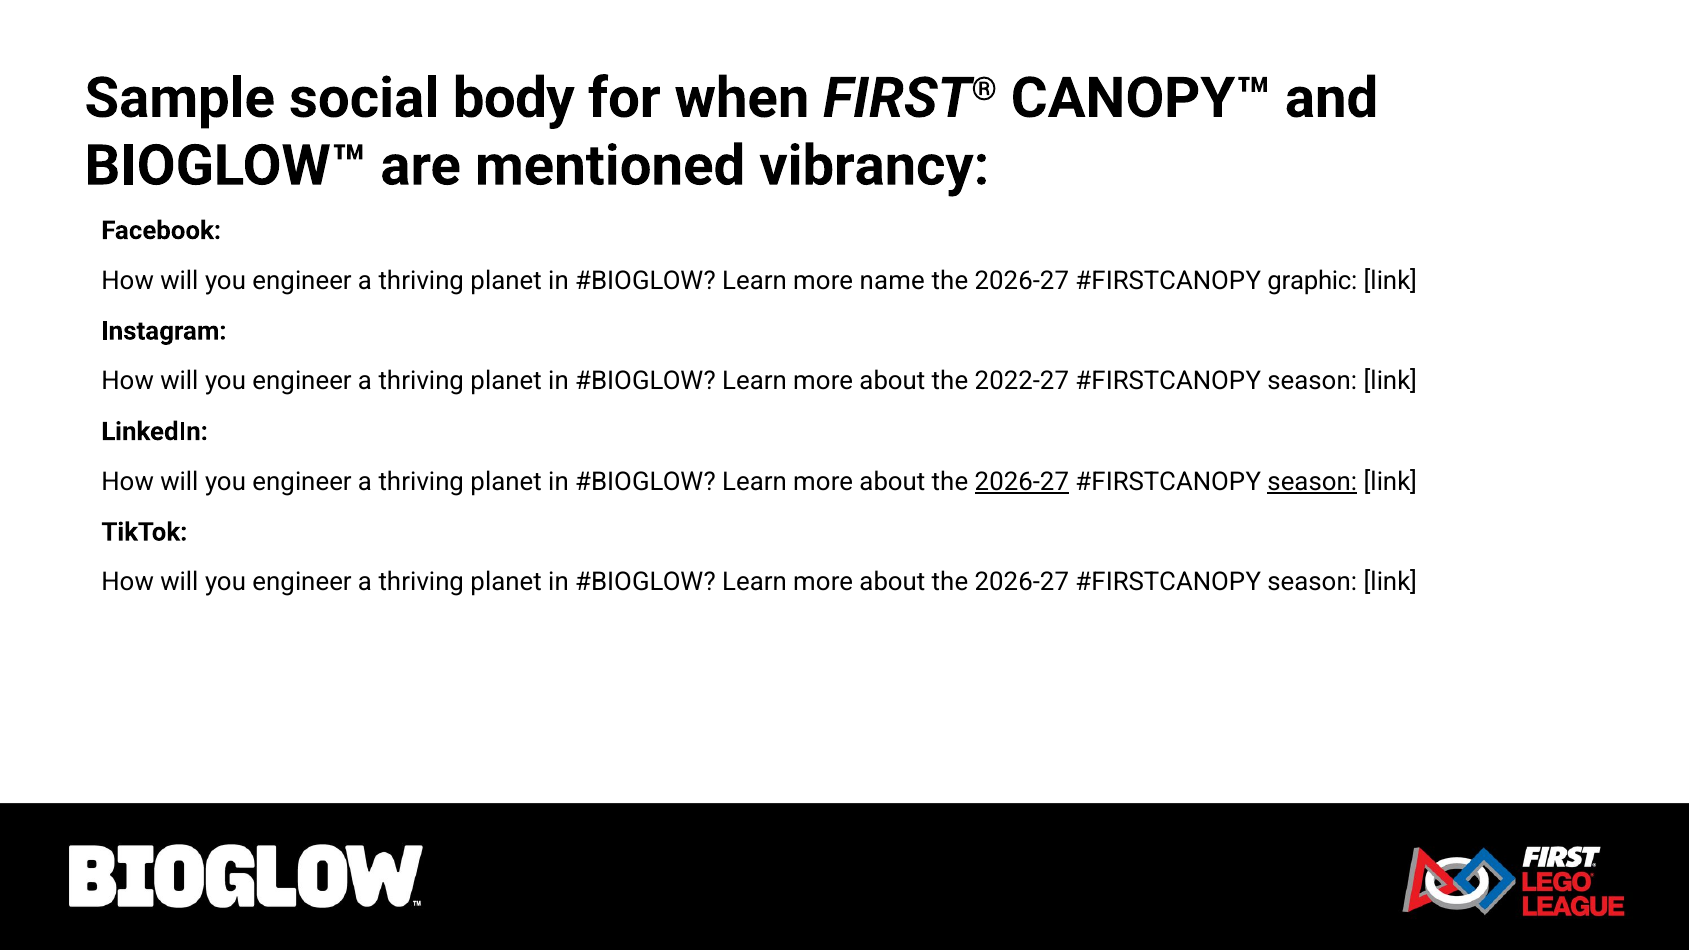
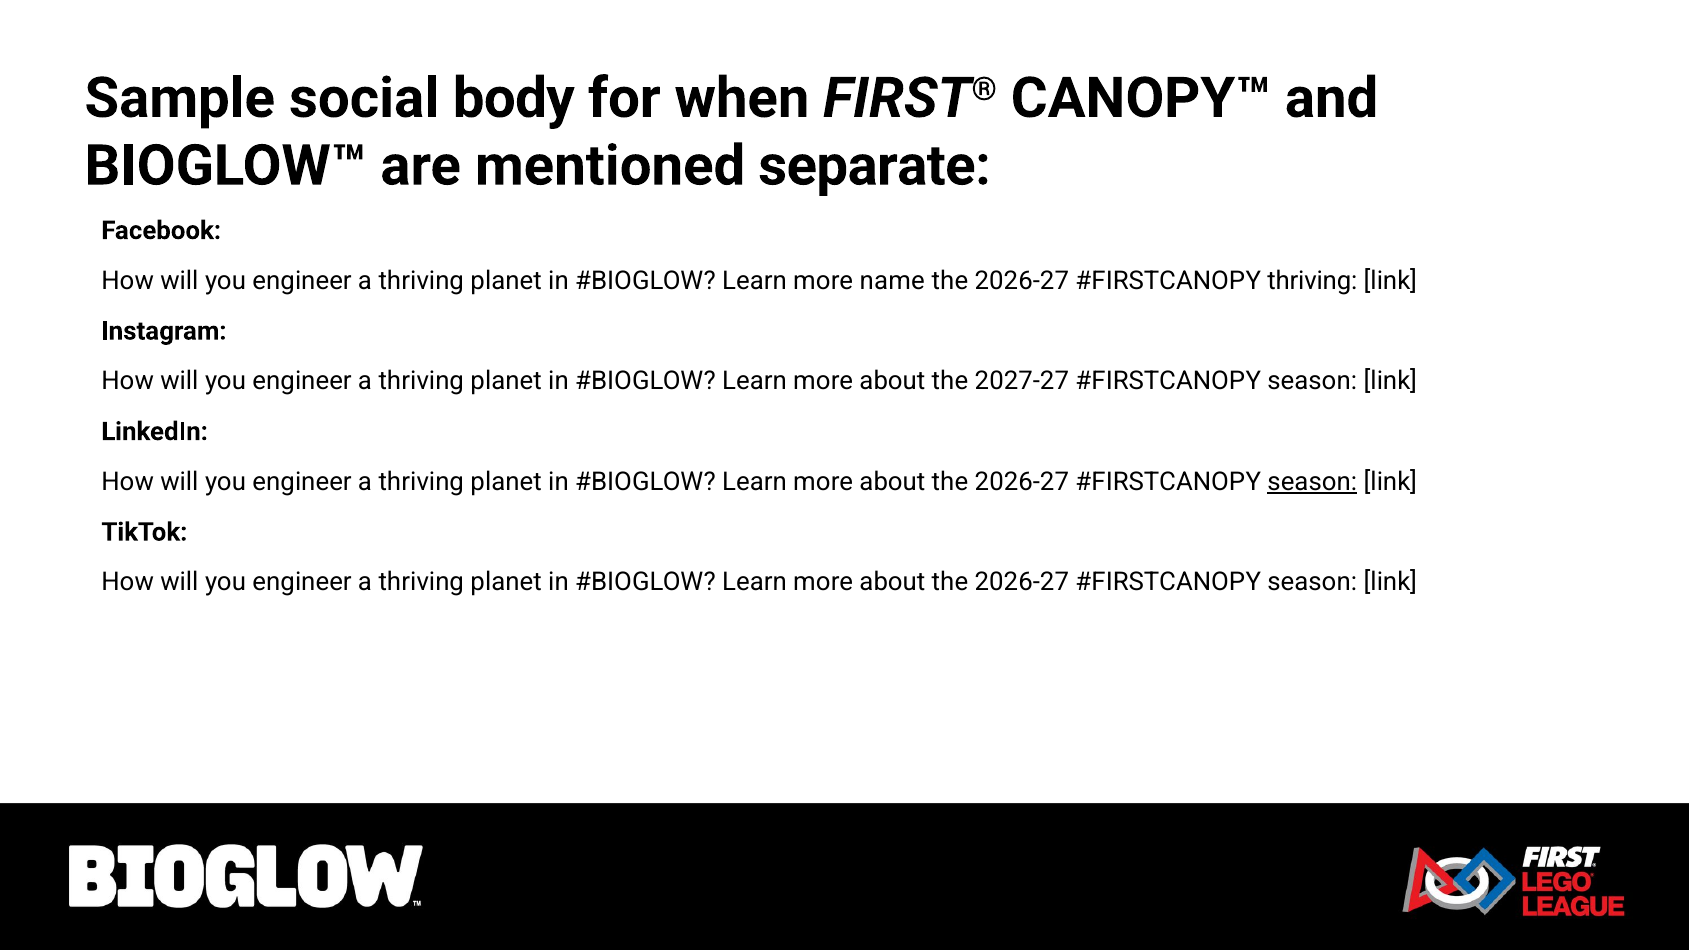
vibrancy: vibrancy -> separate
graphic at (1312, 281): graphic -> thriving
2022-27: 2022-27 -> 2027-27
2026-27 at (1022, 482) underline: present -> none
